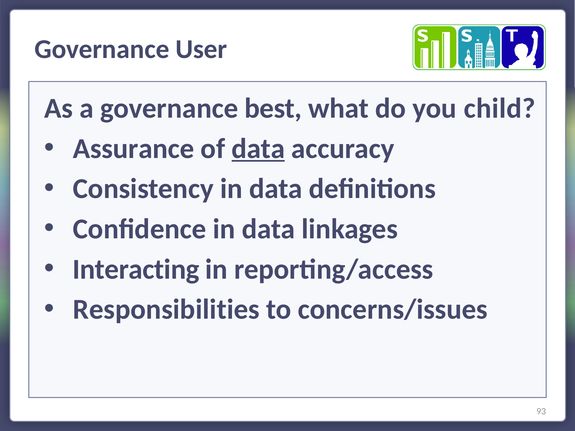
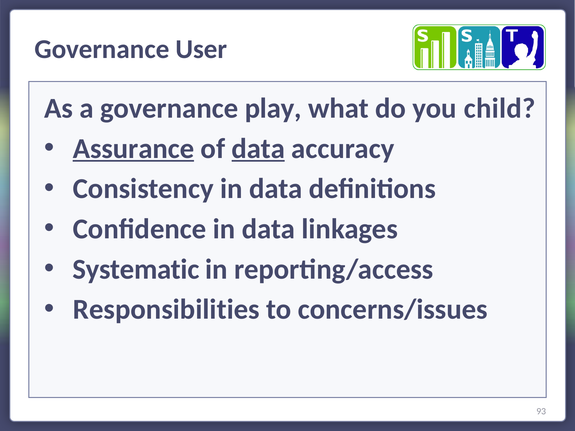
best: best -> play
Assurance underline: none -> present
Interacting: Interacting -> Systematic
